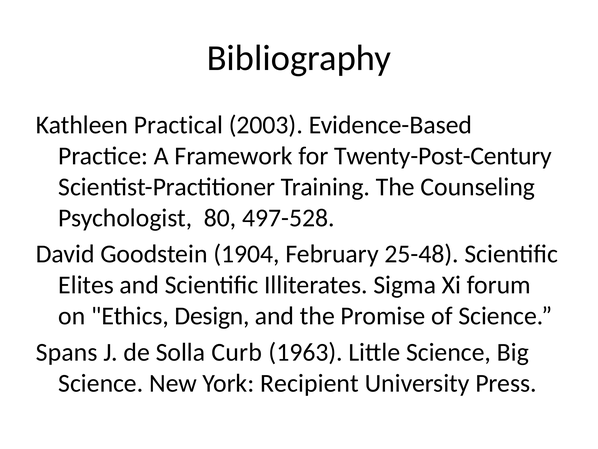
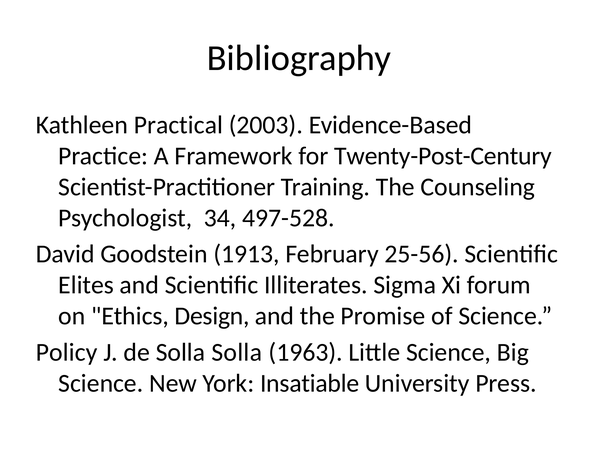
80: 80 -> 34
1904: 1904 -> 1913
25-48: 25-48 -> 25-56
Spans: Spans -> Policy
Solla Curb: Curb -> Solla
Recipient: Recipient -> Insatiable
